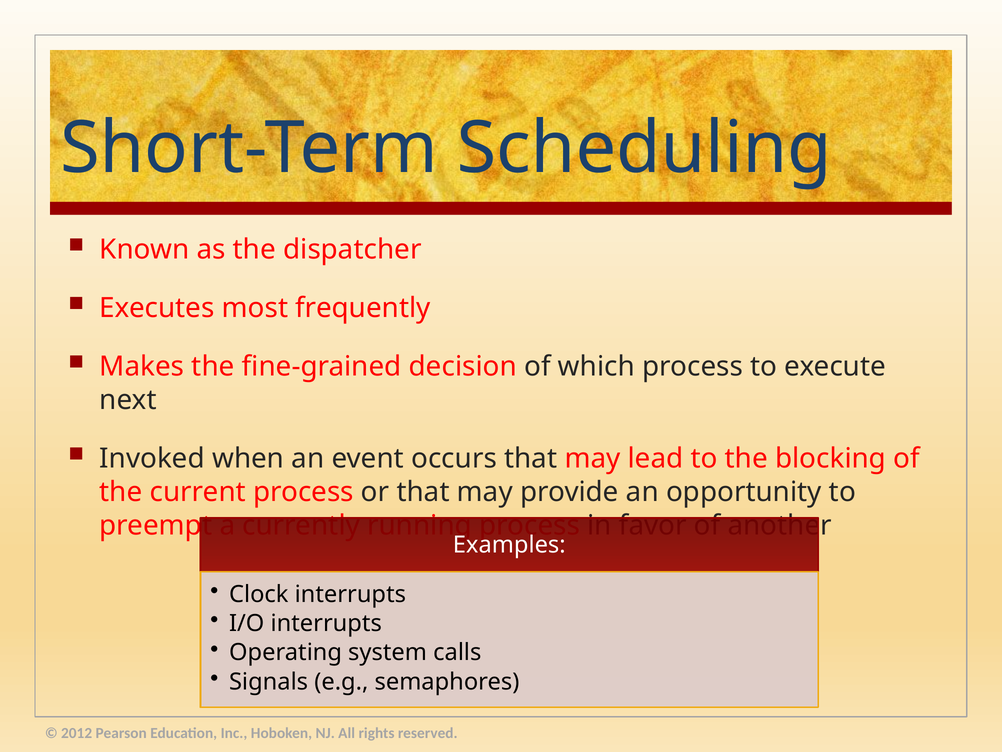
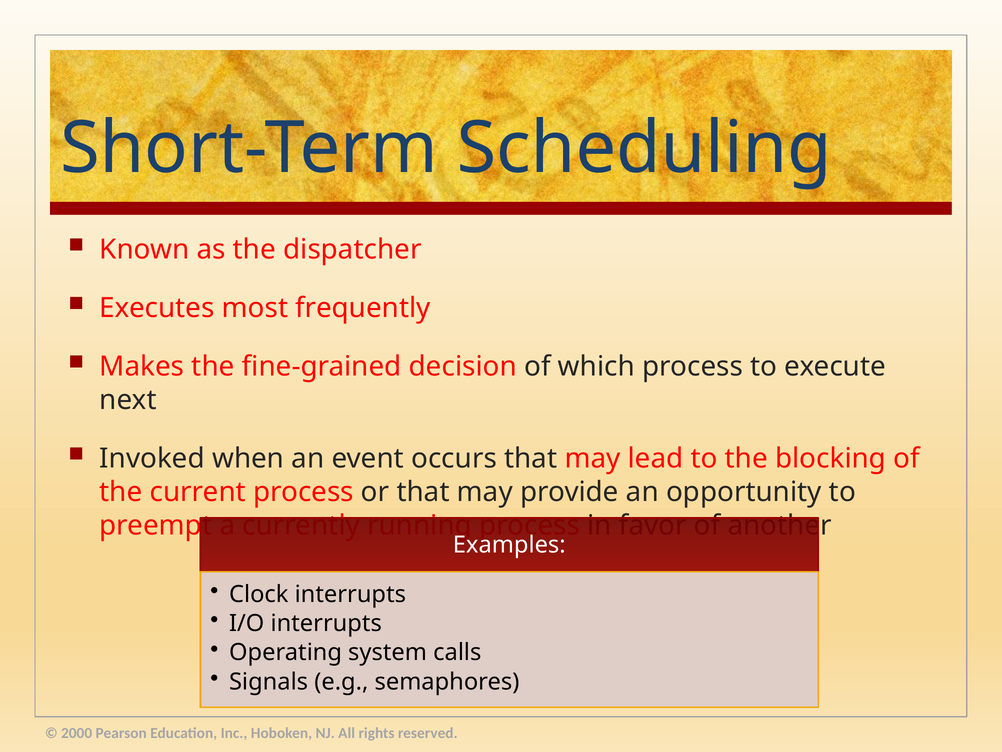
2012: 2012 -> 2000
